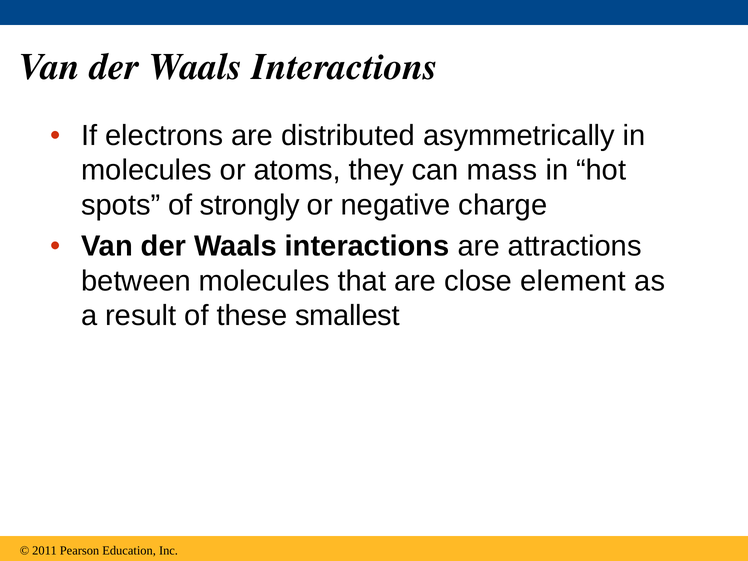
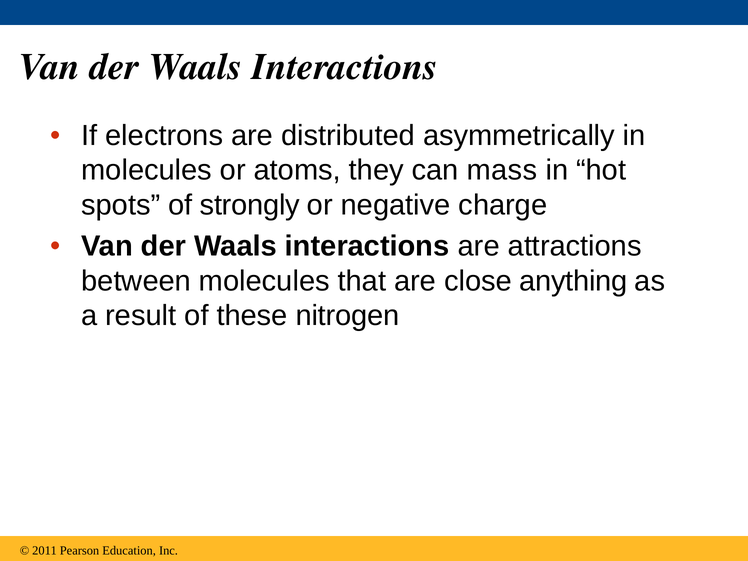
element: element -> anything
smallest: smallest -> nitrogen
